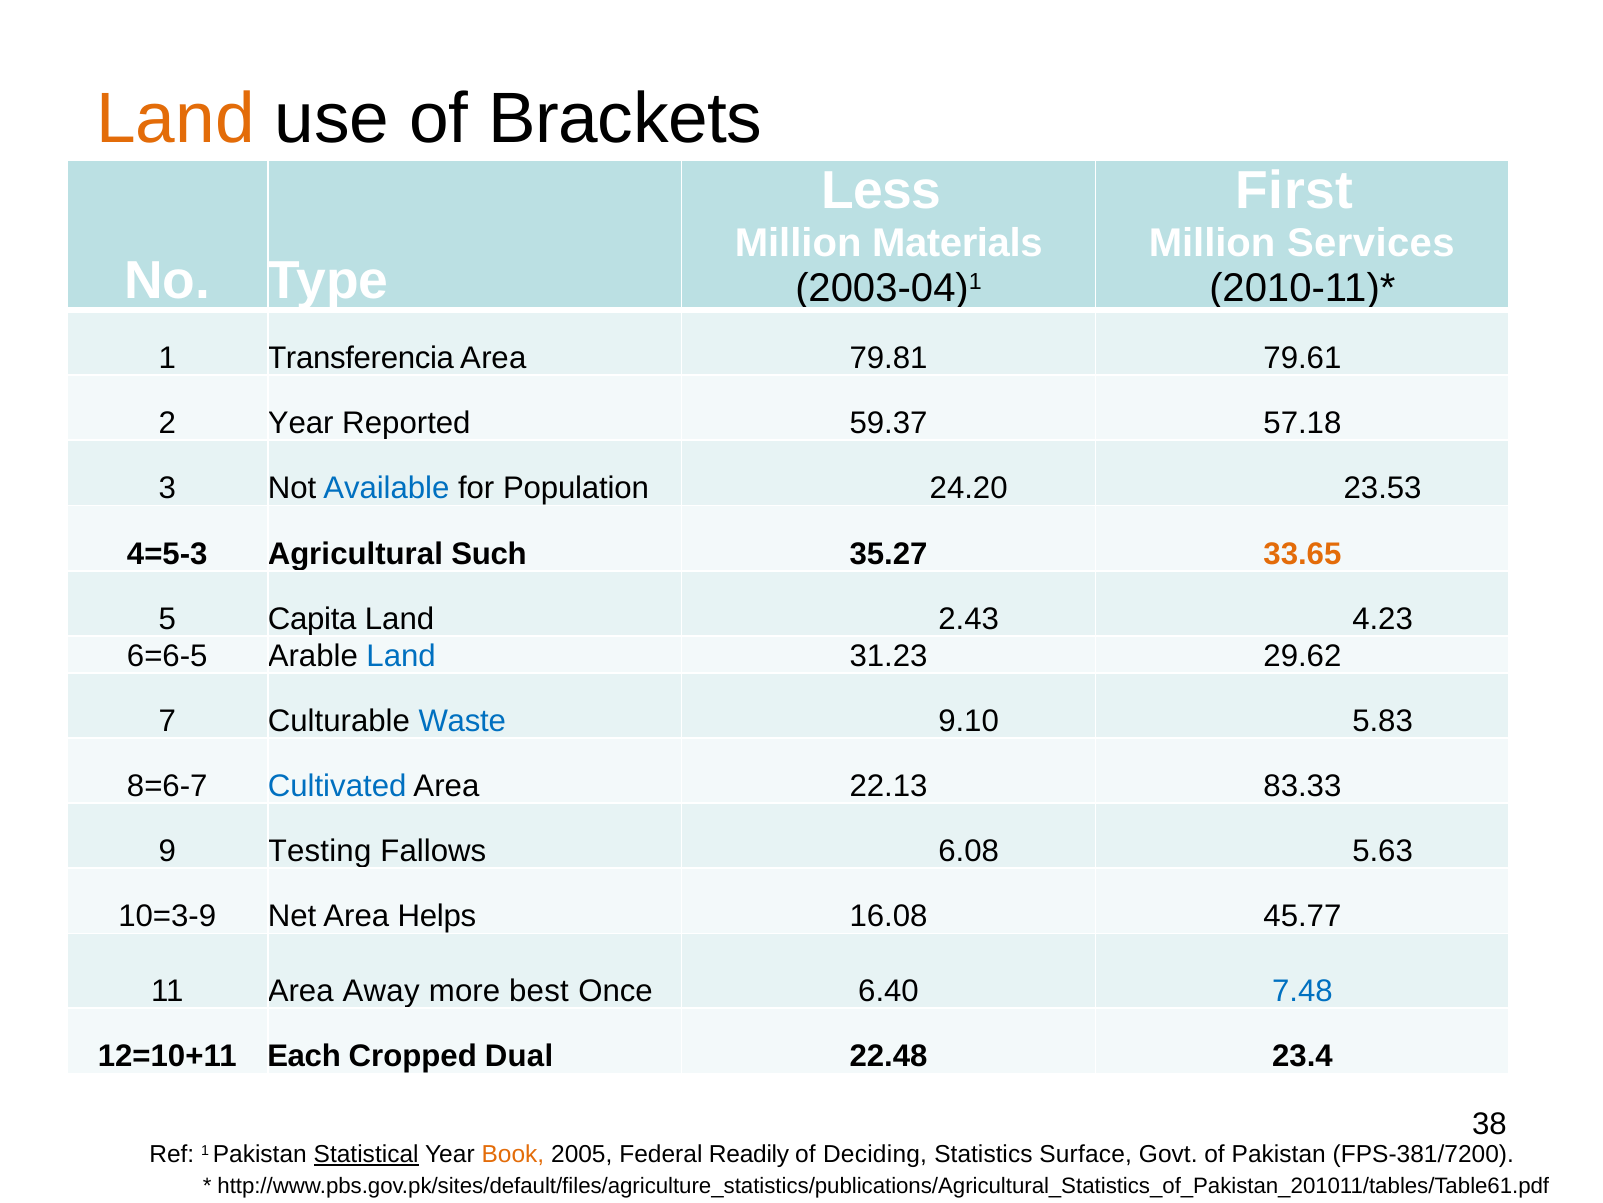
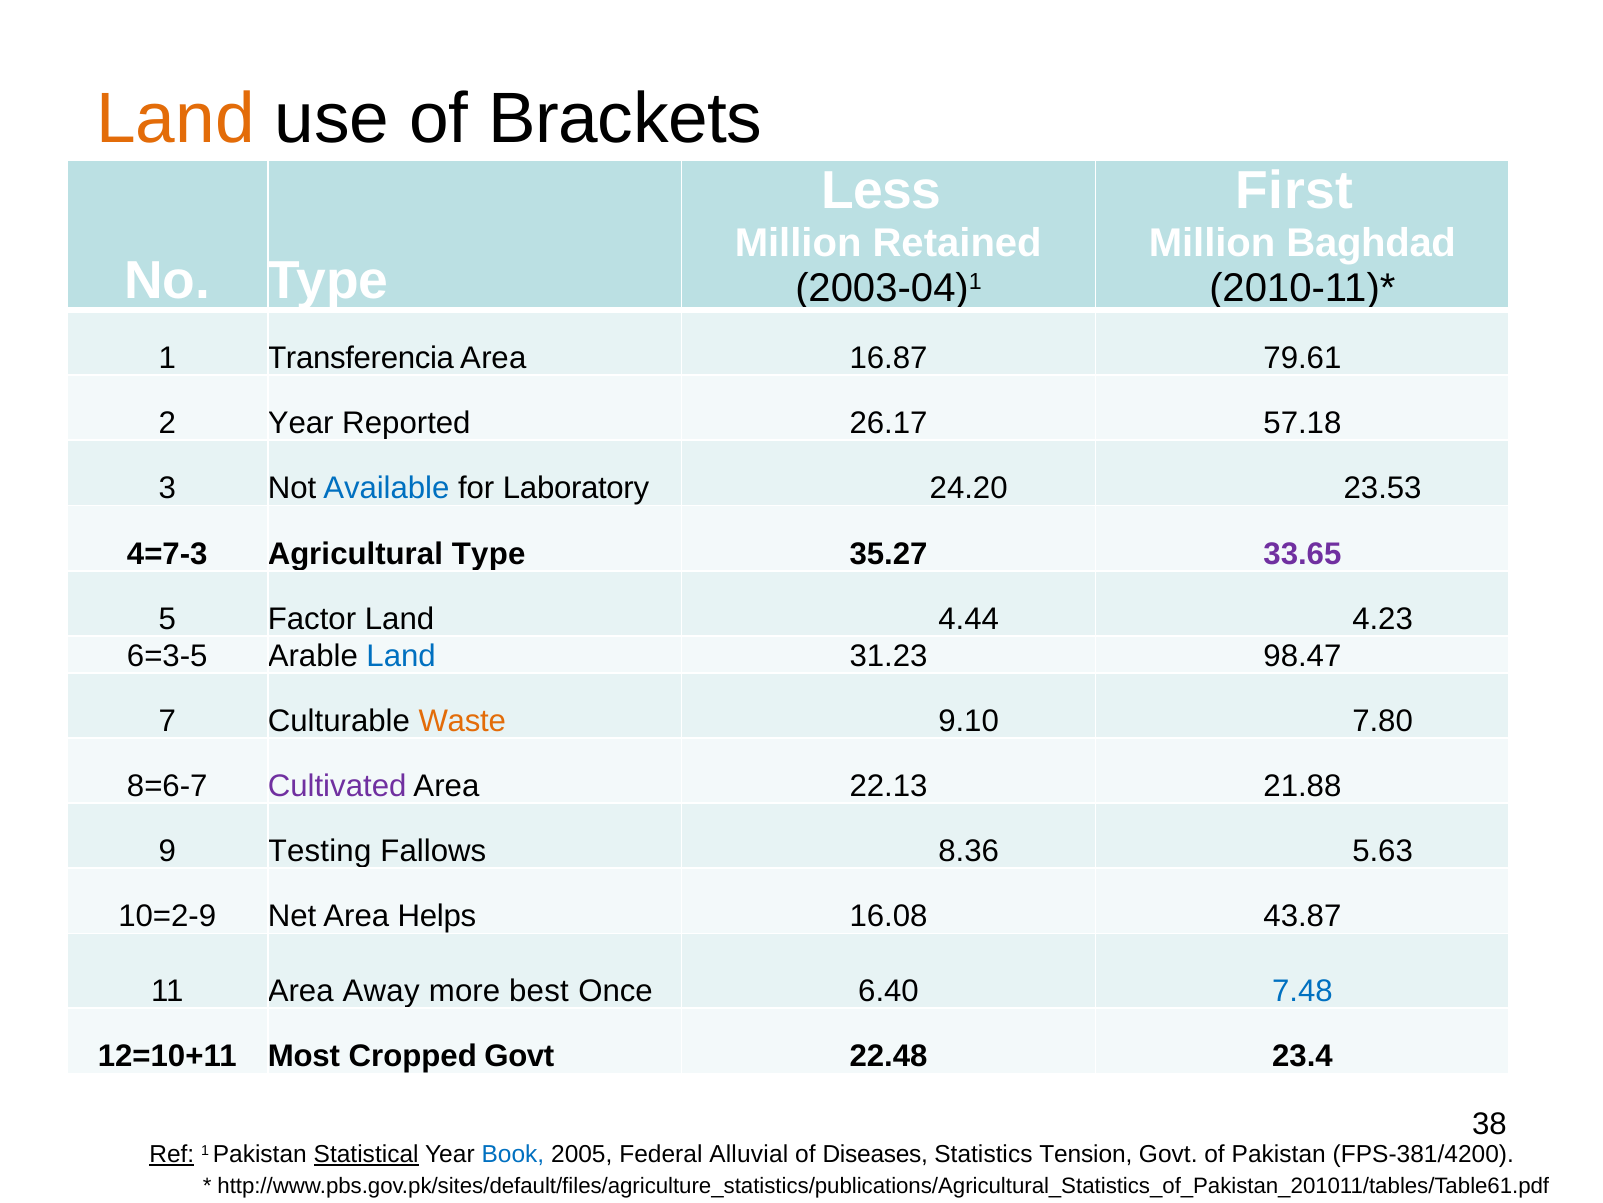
Materials: Materials -> Retained
Services: Services -> Baghdad
79.81: 79.81 -> 16.87
59.37: 59.37 -> 26.17
Population: Population -> Laboratory
4=5-3: 4=5-3 -> 4=7-3
Agricultural Such: Such -> Type
33.65 colour: orange -> purple
Capita: Capita -> Factor
2.43: 2.43 -> 4.44
6=6-5: 6=6-5 -> 6=3-5
29.62: 29.62 -> 98.47
Waste colour: blue -> orange
5.83: 5.83 -> 7.80
Cultivated colour: blue -> purple
83.33: 83.33 -> 21.88
6.08: 6.08 -> 8.36
10=3-9: 10=3-9 -> 10=2-9
45.77: 45.77 -> 43.87
Each: Each -> Most
Cropped Dual: Dual -> Govt
Ref underline: none -> present
Book colour: orange -> blue
Readily: Readily -> Alluvial
Deciding: Deciding -> Diseases
Surface: Surface -> Tension
FPS-381/7200: FPS-381/7200 -> FPS-381/4200
